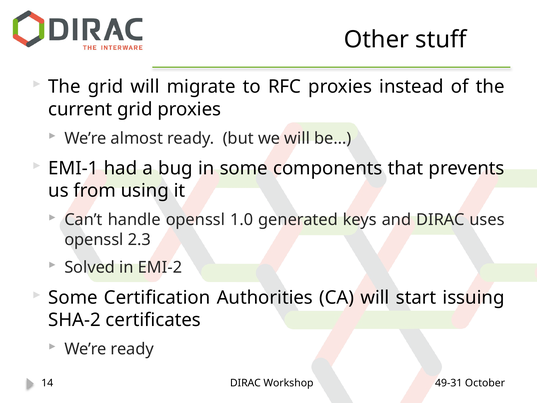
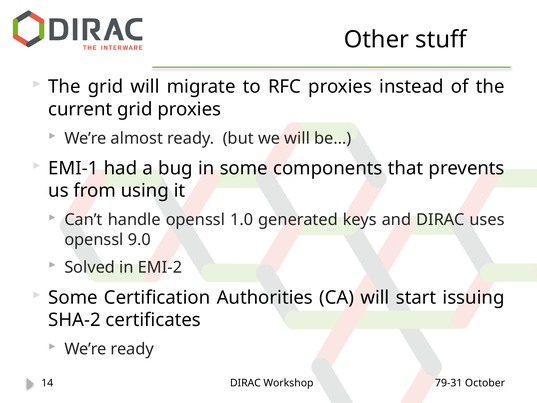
2.3: 2.3 -> 9.0
49-31: 49-31 -> 79-31
